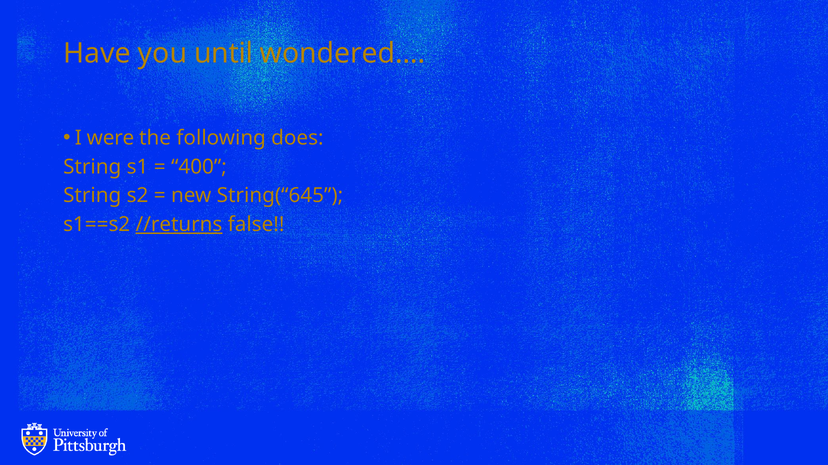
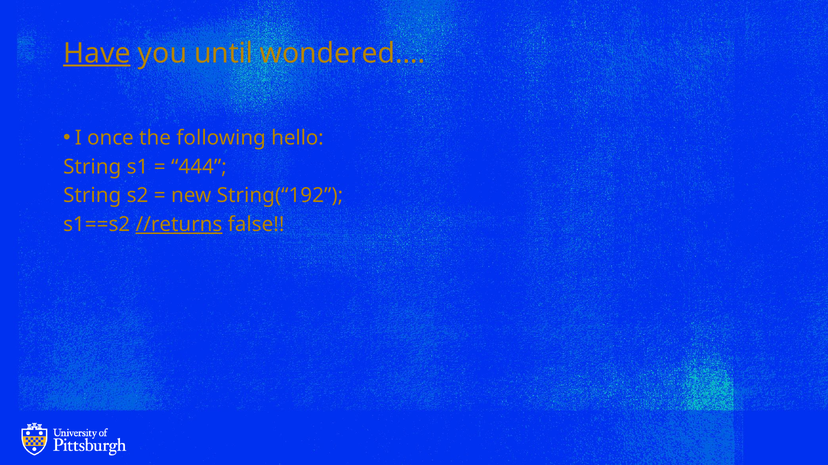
Have underline: none -> present
were: were -> once
does: does -> hello
400: 400 -> 444
String(“645: String(“645 -> String(“192
